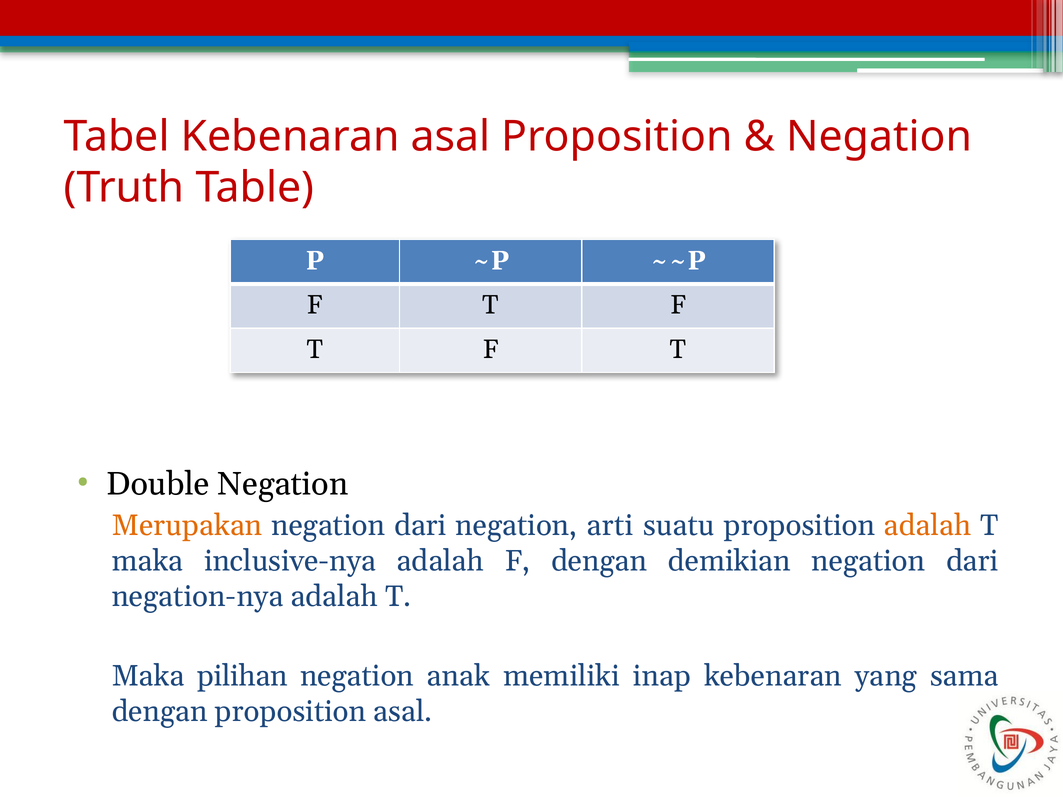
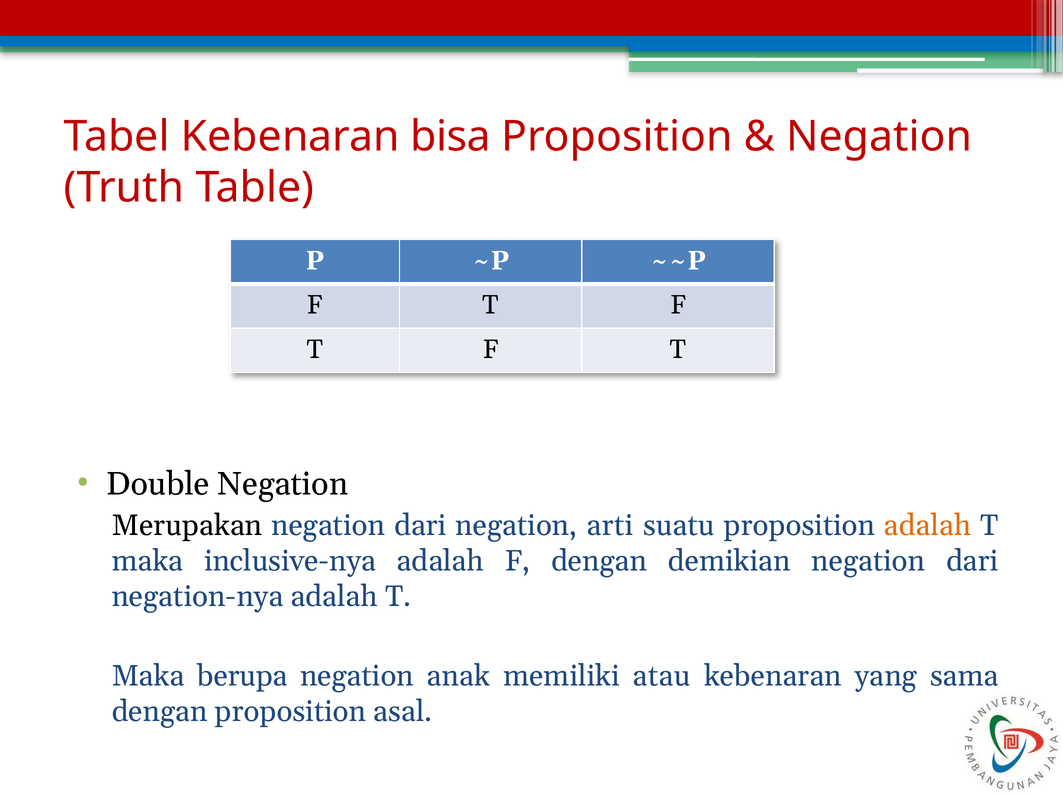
Kebenaran asal: asal -> bisa
Merupakan colour: orange -> black
pilihan: pilihan -> berupa
inap: inap -> atau
